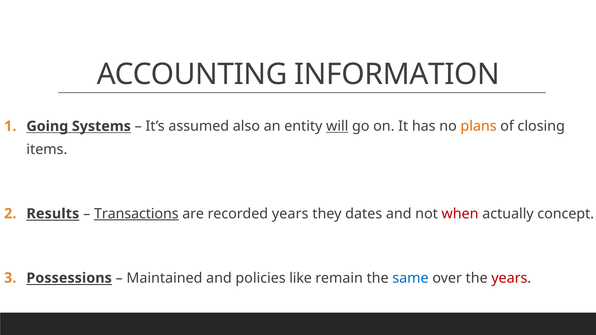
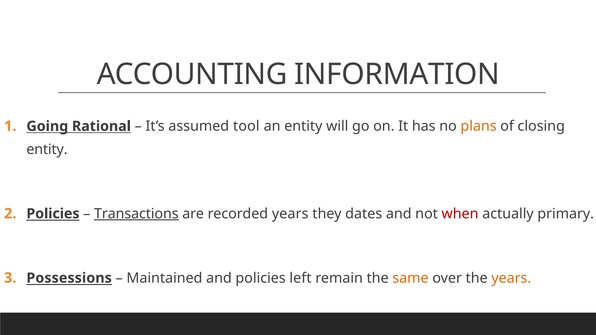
Systems: Systems -> Rational
also: also -> tool
will underline: present -> none
items at (47, 149): items -> entity
Results at (53, 214): Results -> Policies
concept: concept -> primary
like: like -> left
same colour: blue -> orange
years at (511, 278) colour: red -> orange
